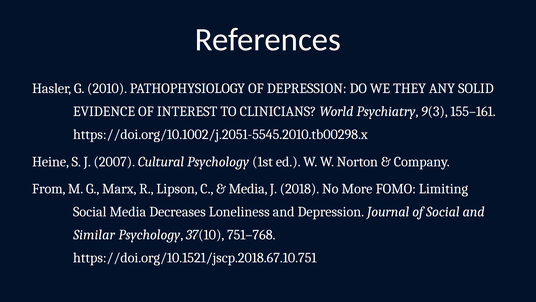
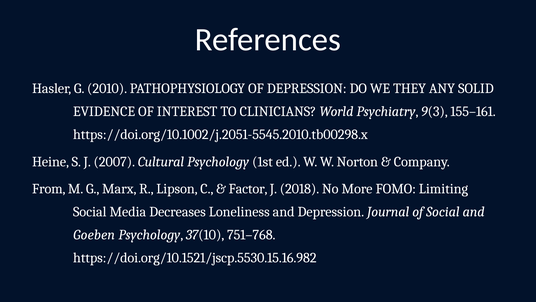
Media at (248, 189): Media -> Factor
Similar: Similar -> Goeben
https://doi.org/10.1521/jscp.2018.67.10.751: https://doi.org/10.1521/jscp.2018.67.10.751 -> https://doi.org/10.1521/jscp.5530.15.16.982
